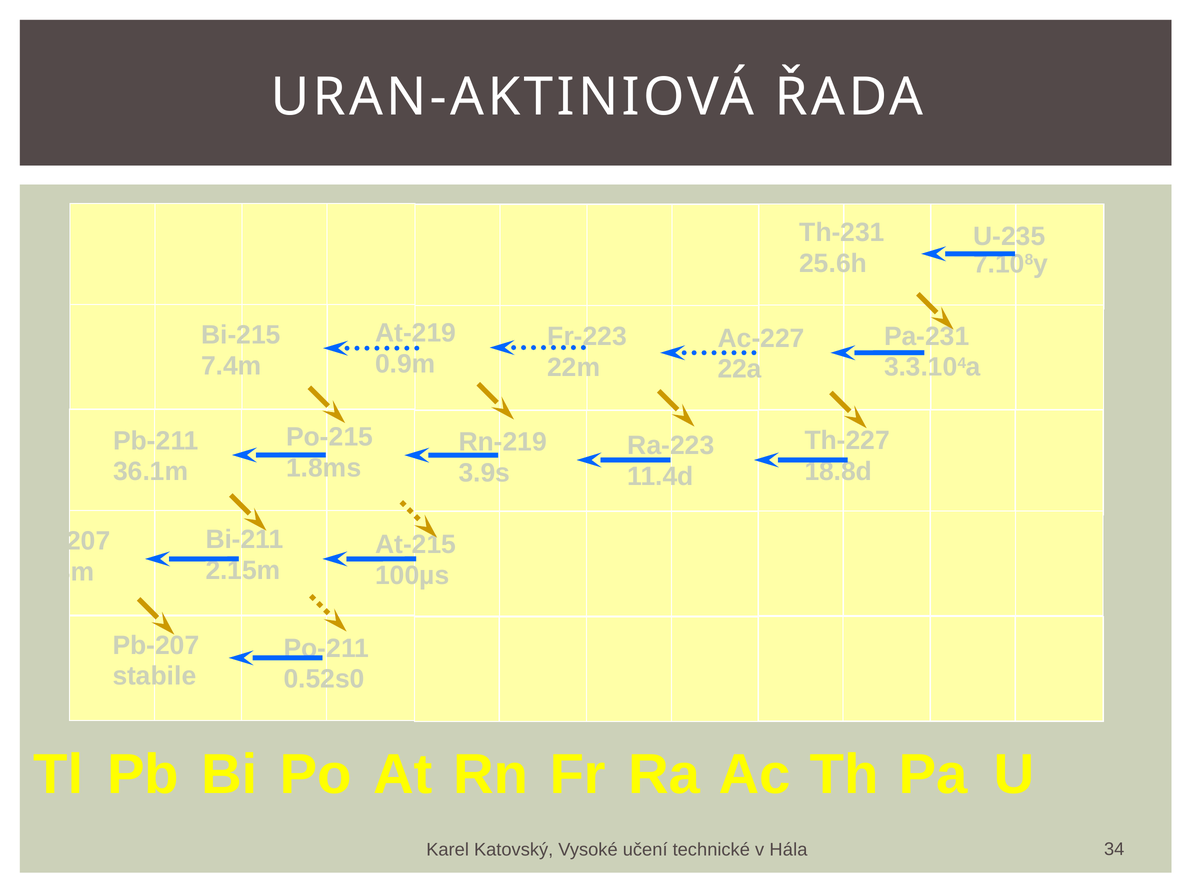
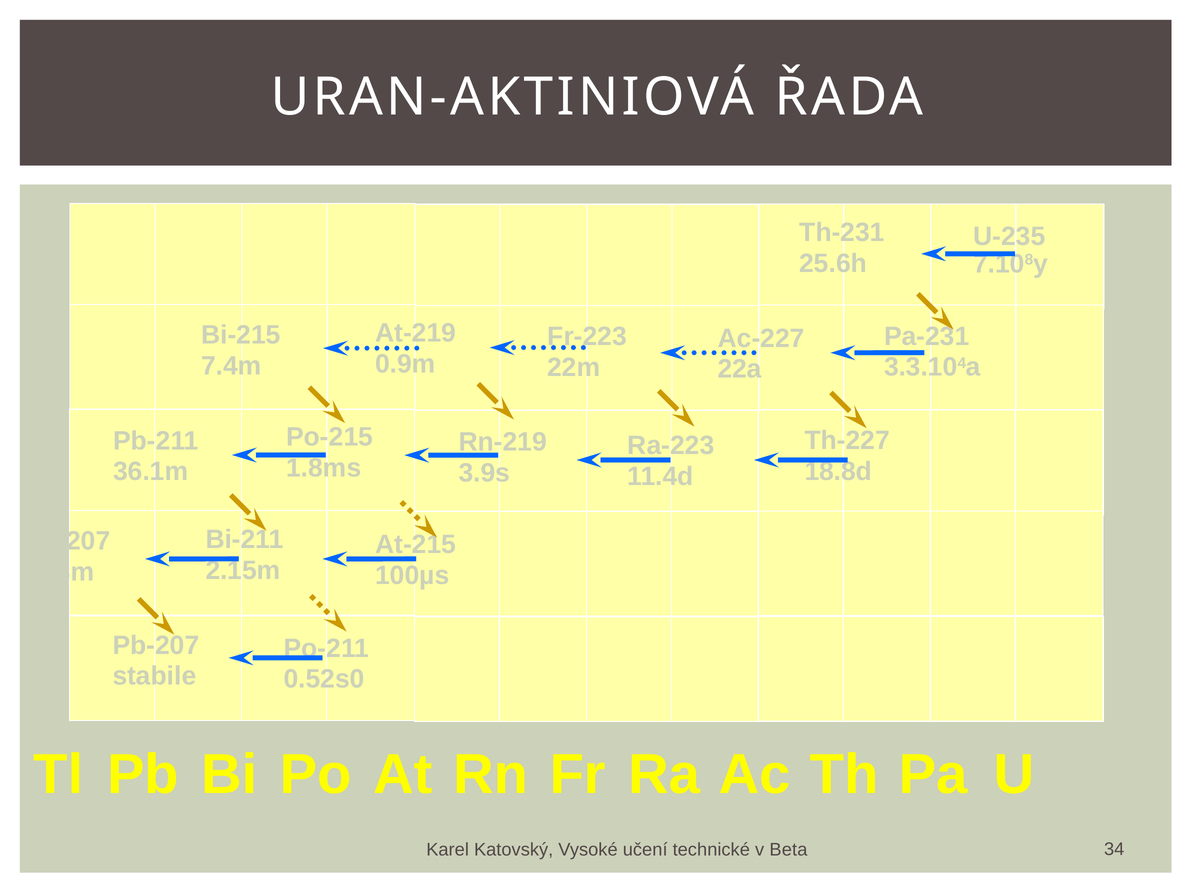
Hála: Hála -> Beta
